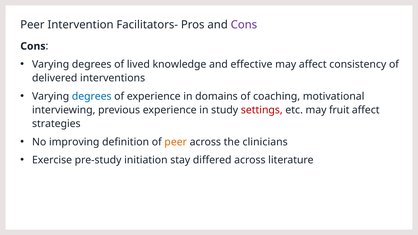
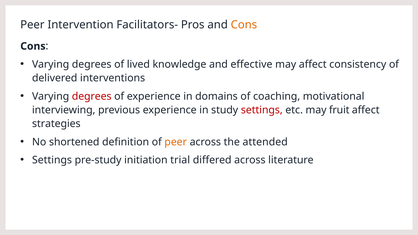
Cons at (244, 25) colour: purple -> orange
degrees at (92, 96) colour: blue -> red
improving: improving -> shortened
clinicians: clinicians -> attended
Exercise at (52, 160): Exercise -> Settings
stay: stay -> trial
